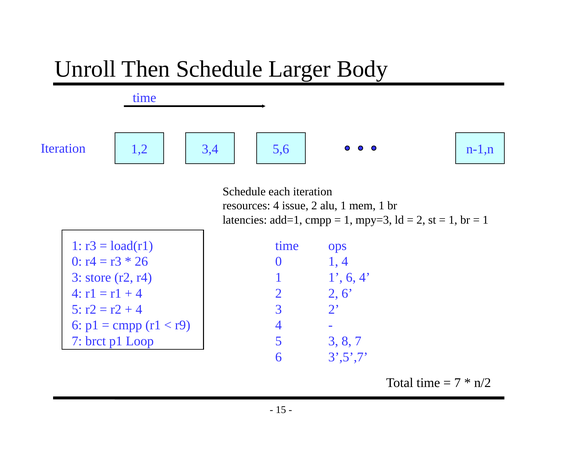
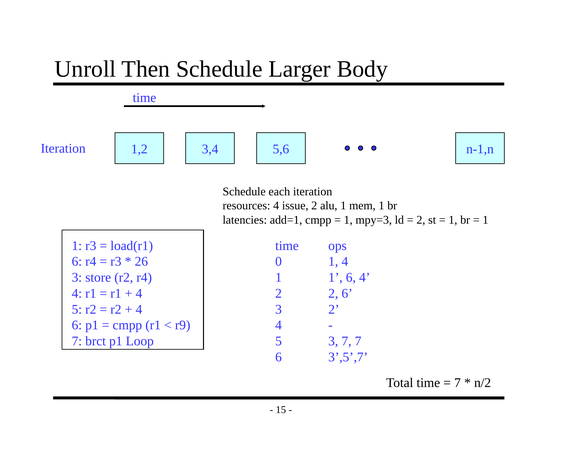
0 at (77, 262): 0 -> 6
3 8: 8 -> 7
